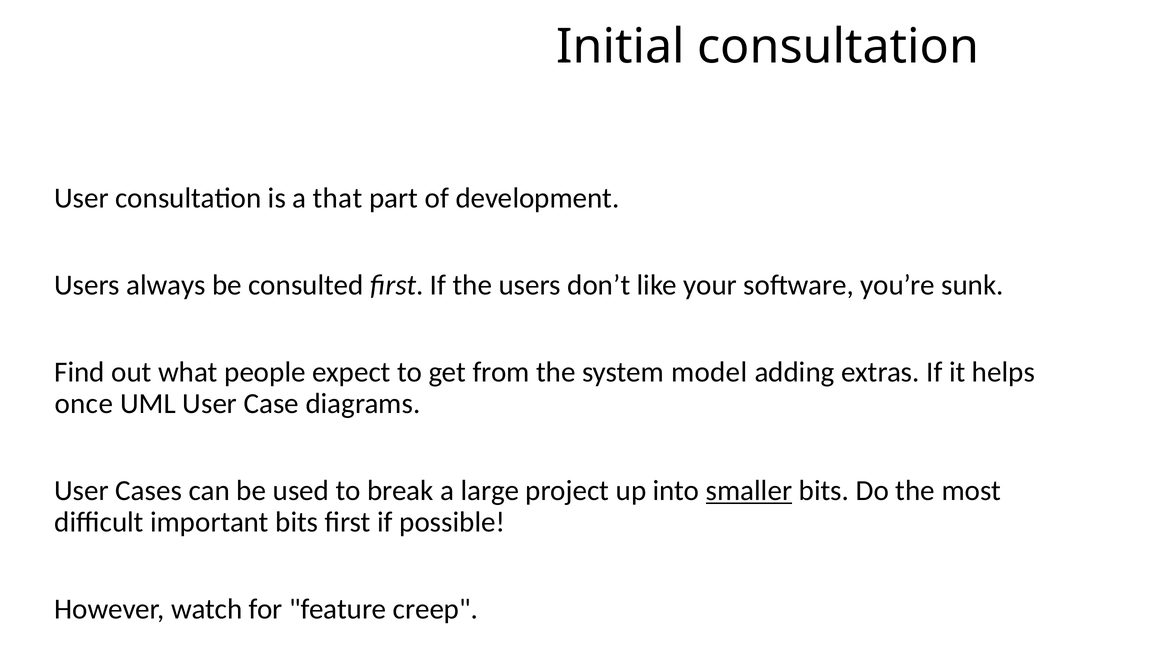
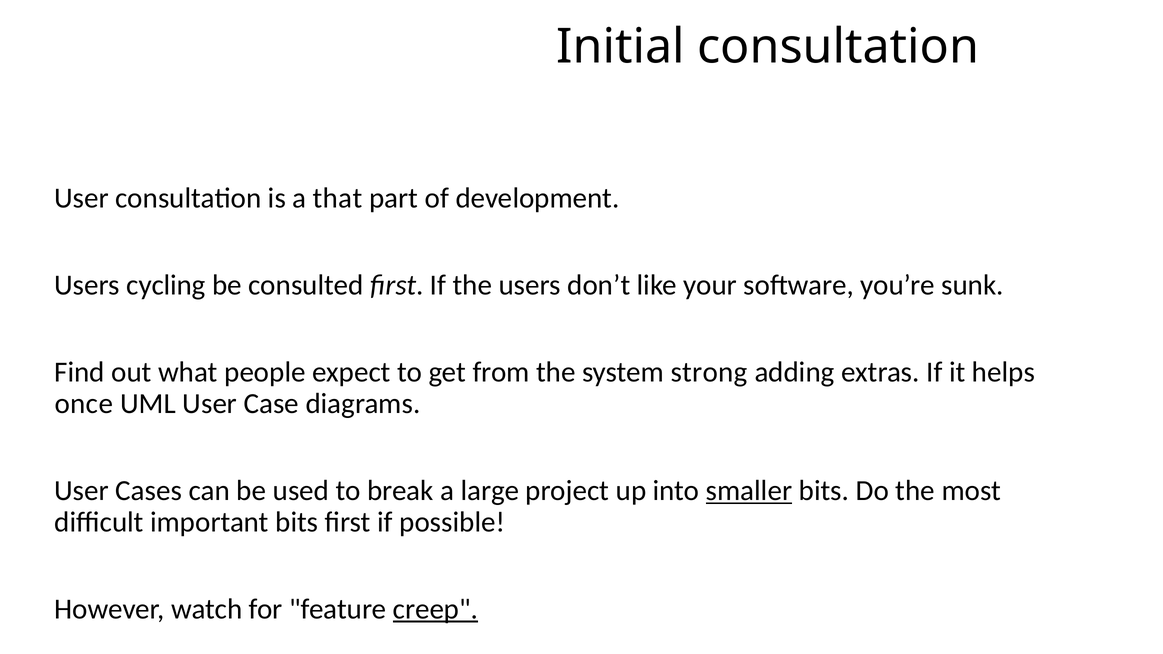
always: always -> cycling
model: model -> strong
creep underline: none -> present
